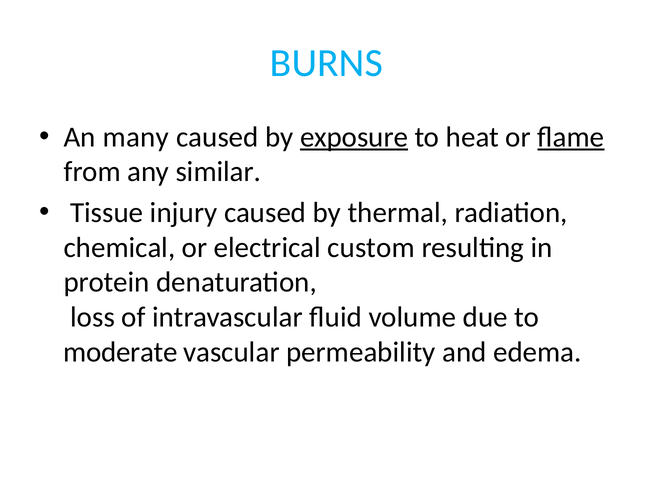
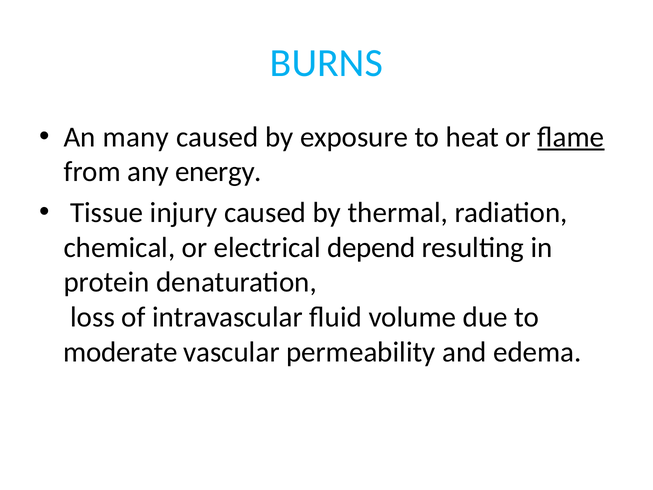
exposure underline: present -> none
similar: similar -> energy
custom: custom -> depend
